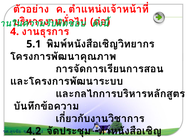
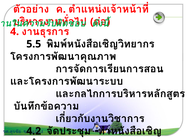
5.1: 5.1 -> 5.5
